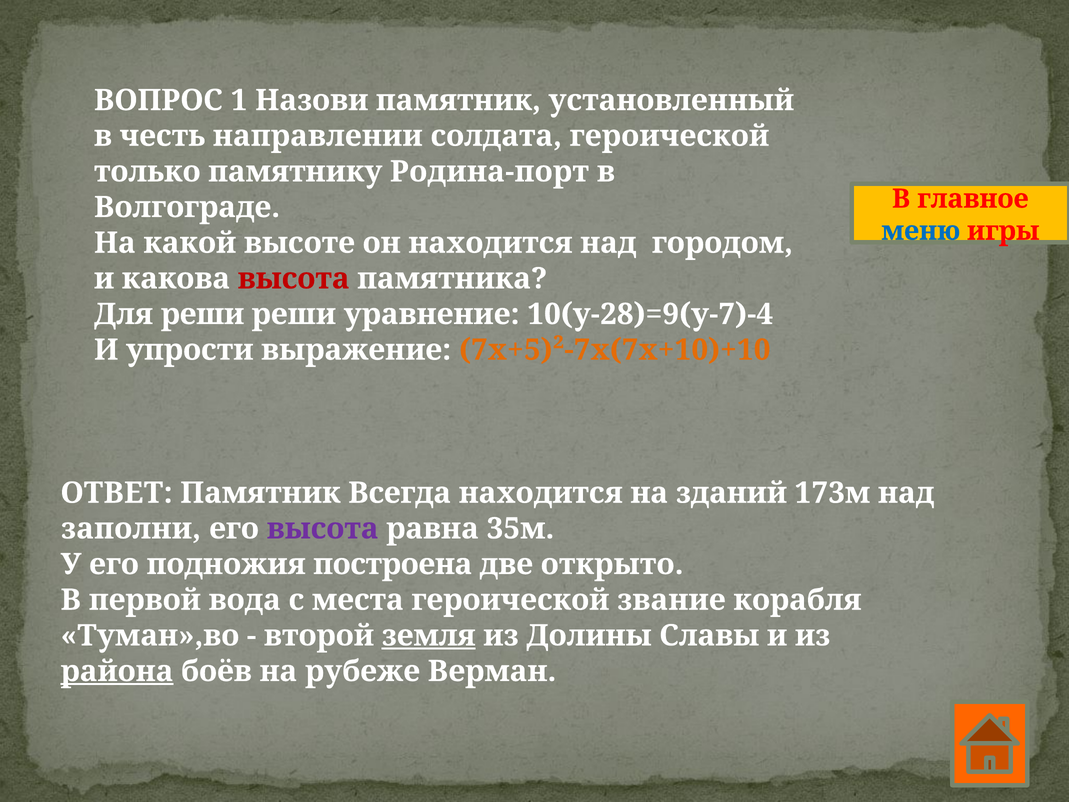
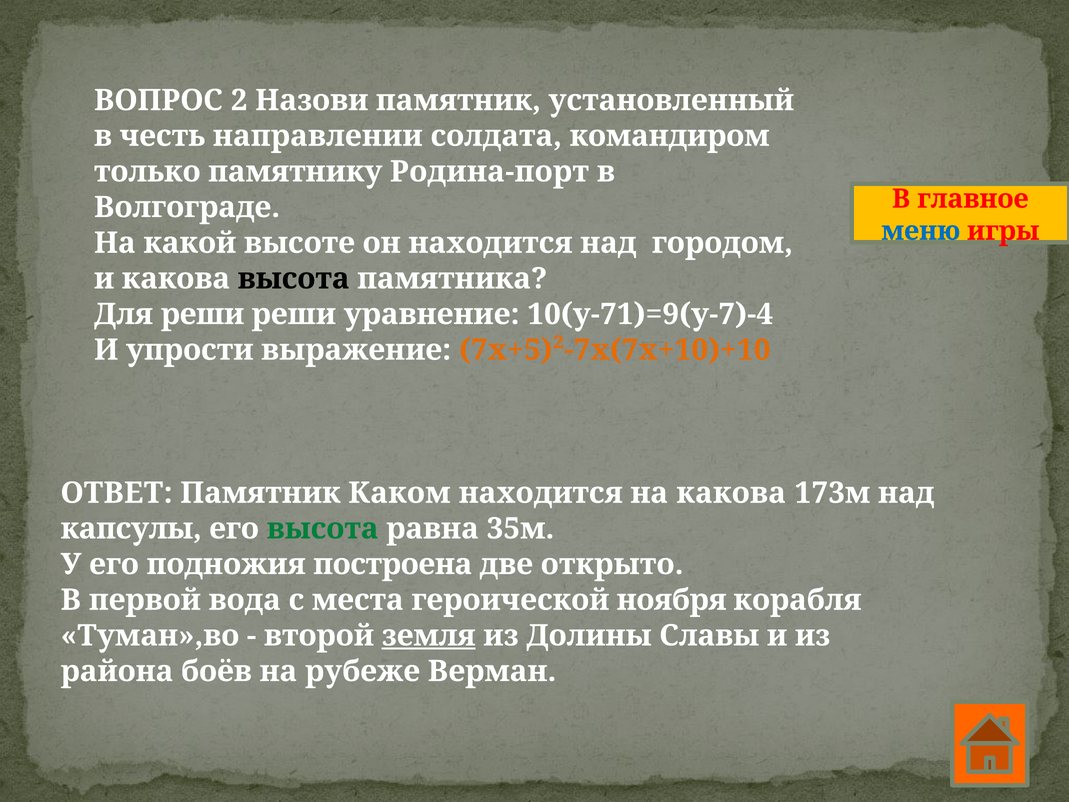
1: 1 -> 2
солдата героической: героической -> командиром
высота at (294, 279) colour: red -> black
10(у-28)=9(у-7)-4: 10(у-28)=9(у-7)-4 -> 10(у-71)=9(у-7)-4
Всегда: Всегда -> Каком
на зданий: зданий -> какова
заполни: заполни -> капсулы
высота at (323, 528) colour: purple -> green
звание: звание -> ноября
района underline: present -> none
